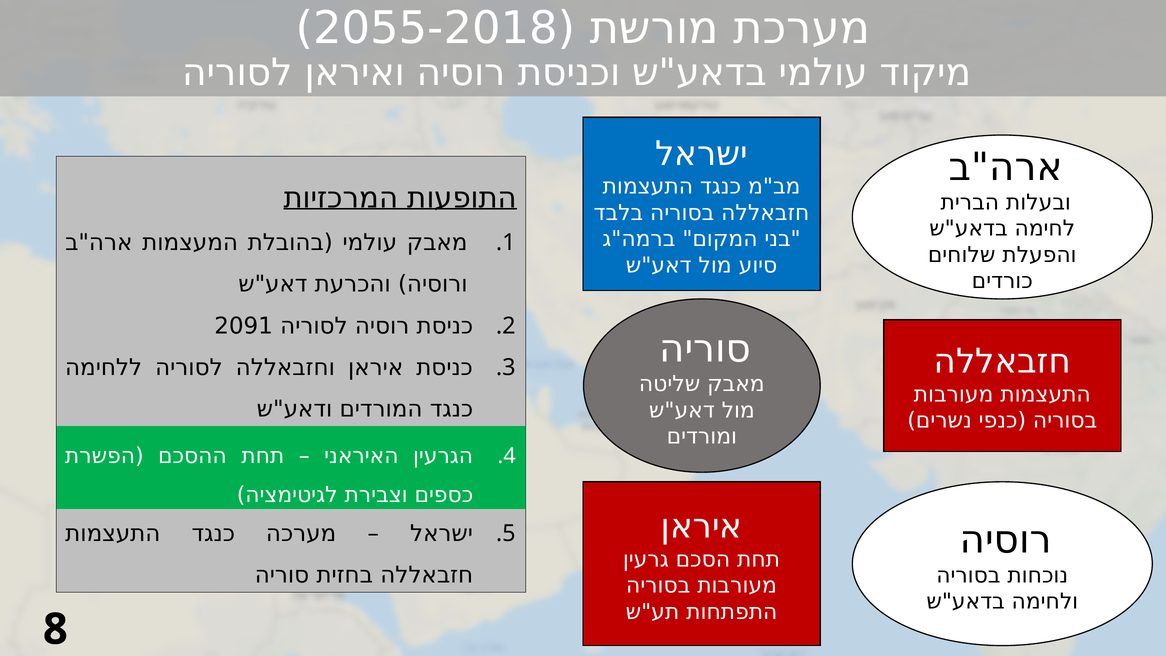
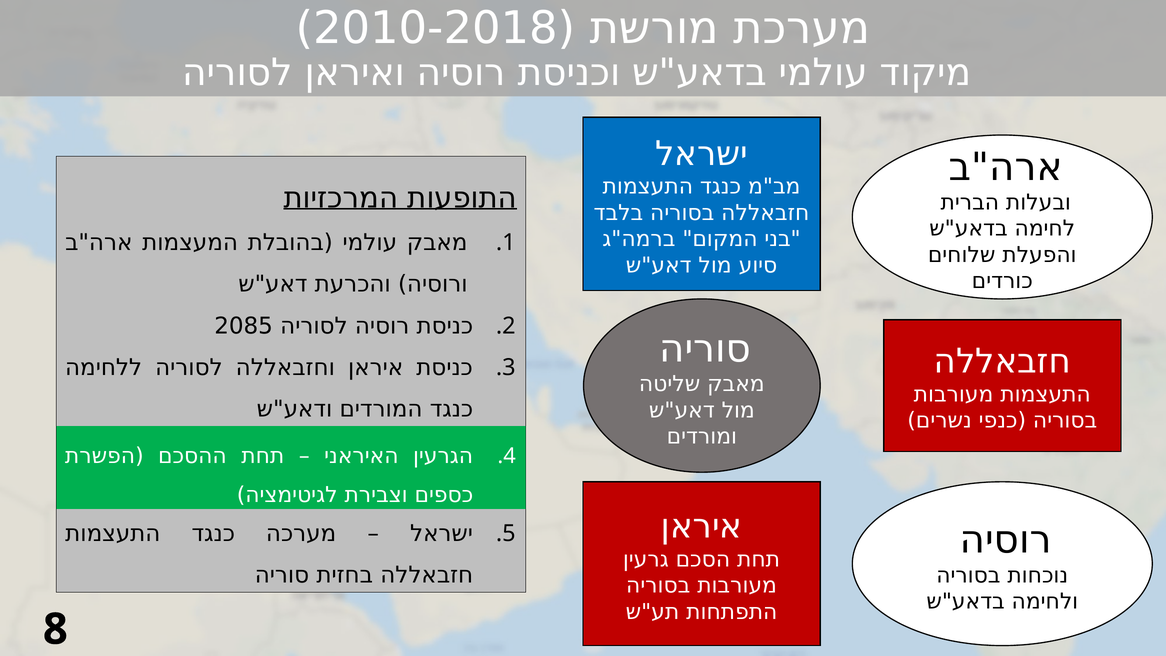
2055-2018: 2055-2018 -> 2010-2018
2091: 2091 -> 2085
